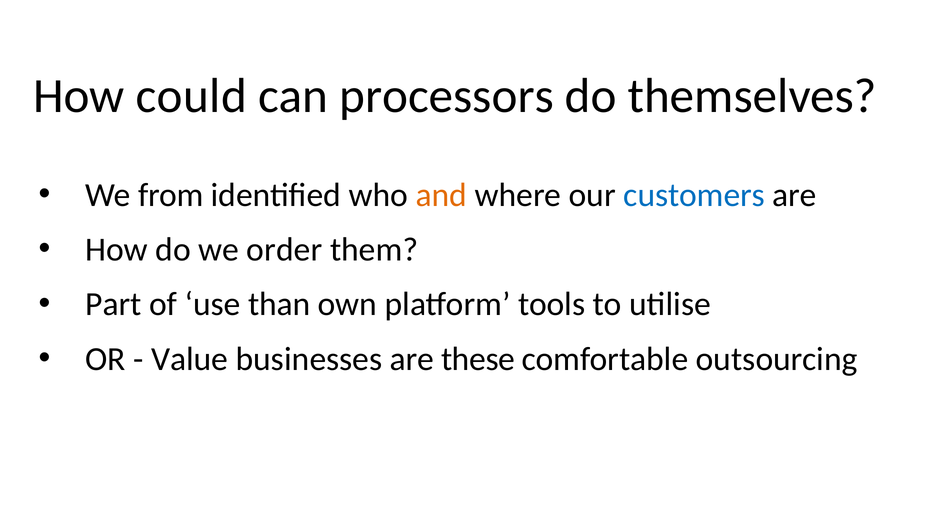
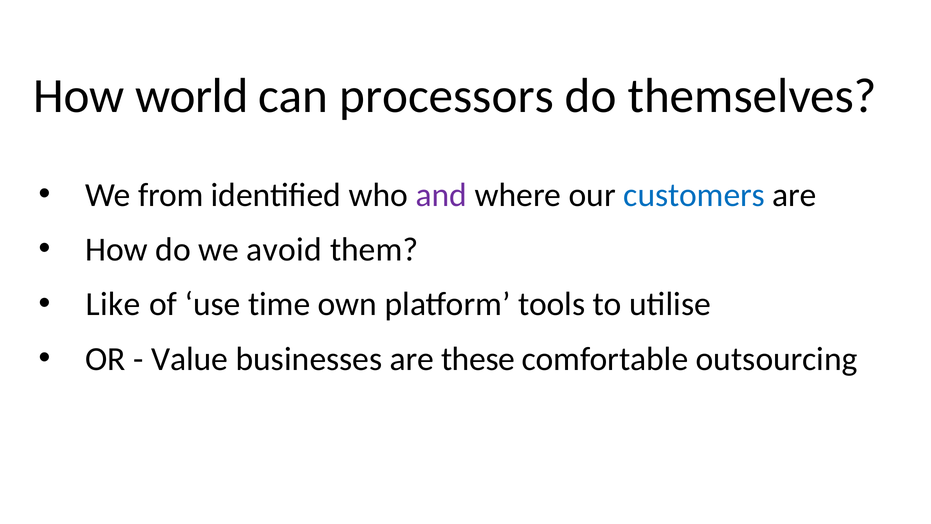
could: could -> world
and colour: orange -> purple
order: order -> avoid
Part: Part -> Like
than: than -> time
